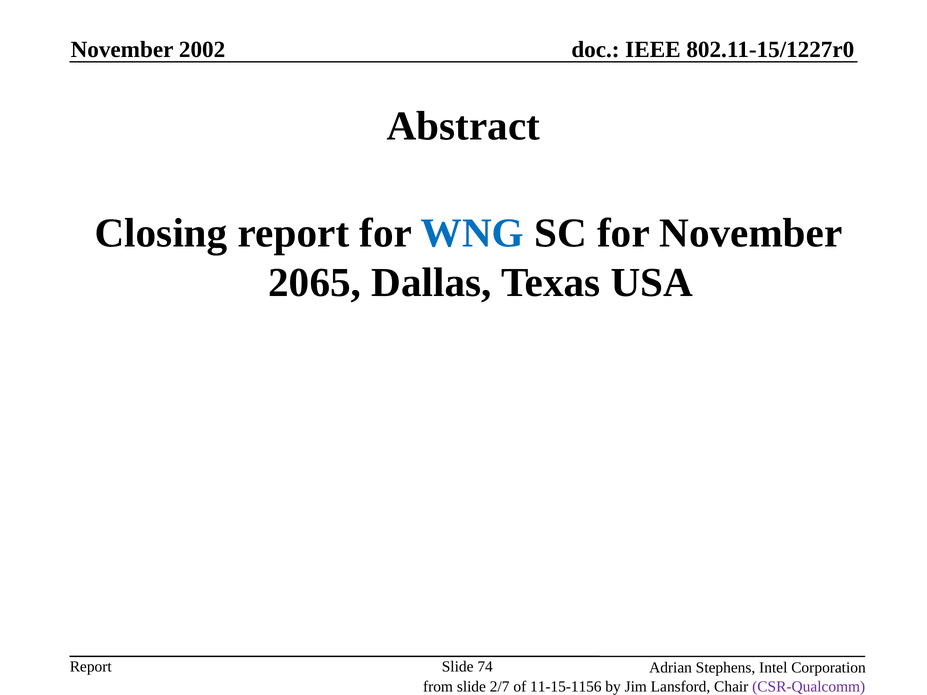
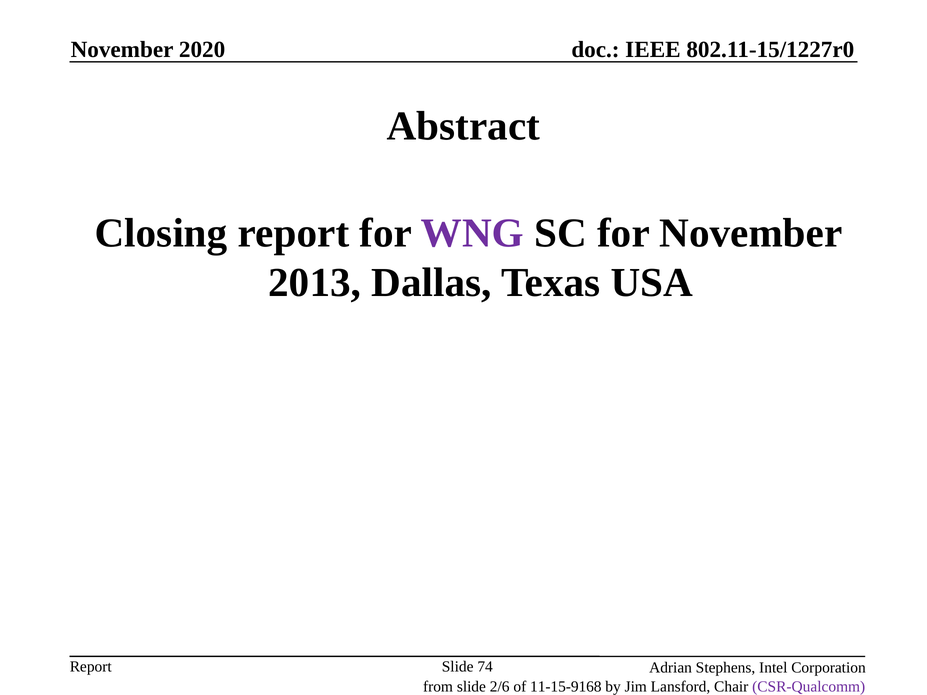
2002: 2002 -> 2020
WNG colour: blue -> purple
2065: 2065 -> 2013
2/7: 2/7 -> 2/6
11-15-1156: 11-15-1156 -> 11-15-9168
